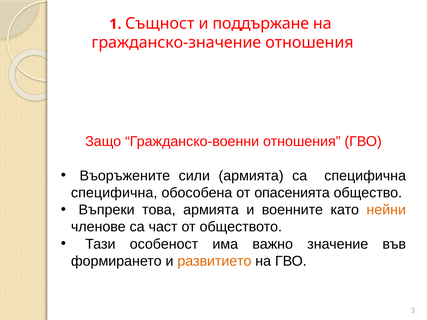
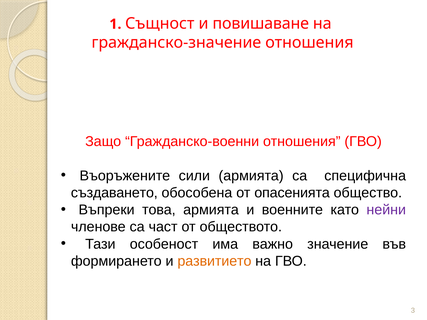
поддържане: поддържане -> повишаване
специфична at (114, 193): специфична -> създаването
нейни colour: orange -> purple
